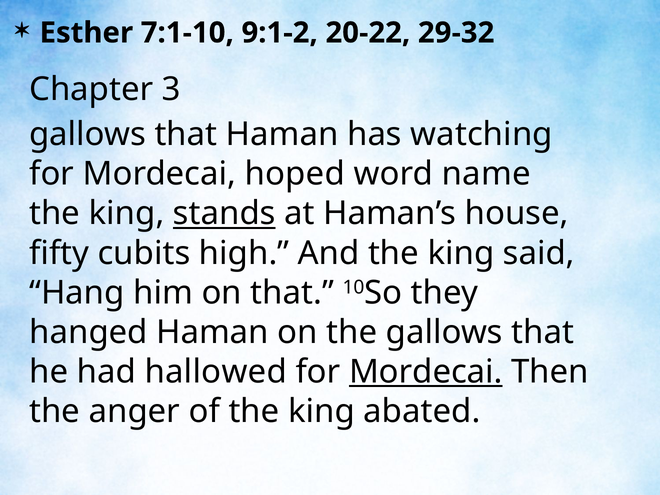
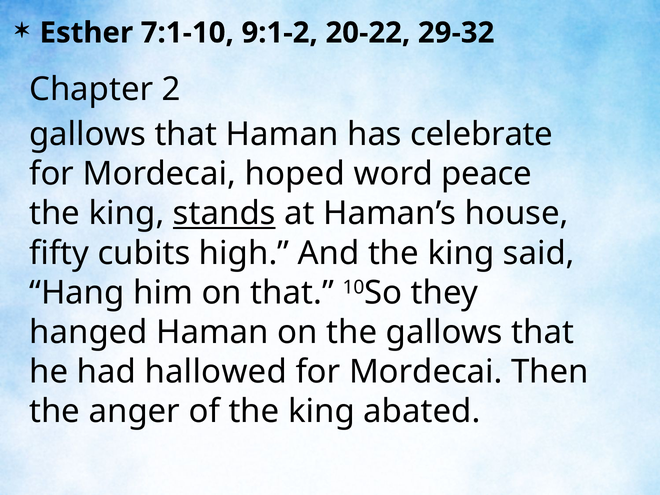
3: 3 -> 2
watching: watching -> celebrate
name: name -> peace
Mordecai at (426, 372) underline: present -> none
